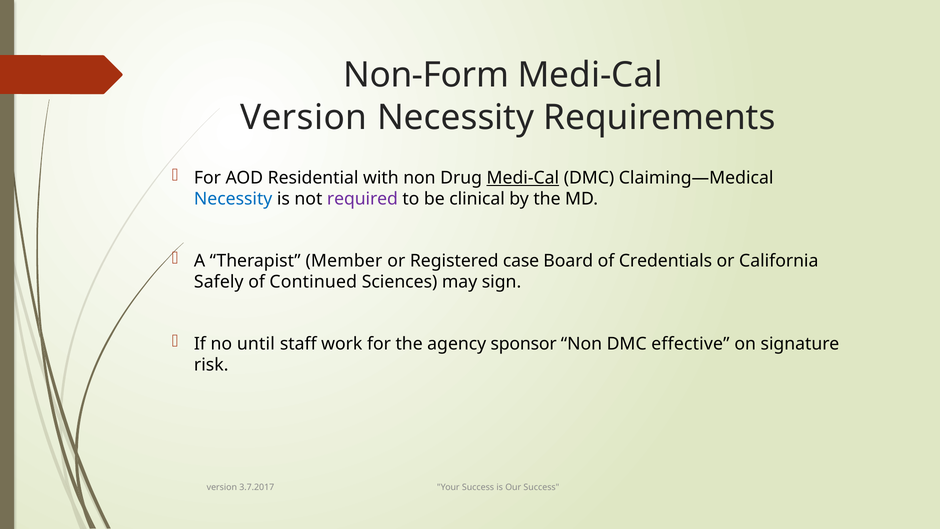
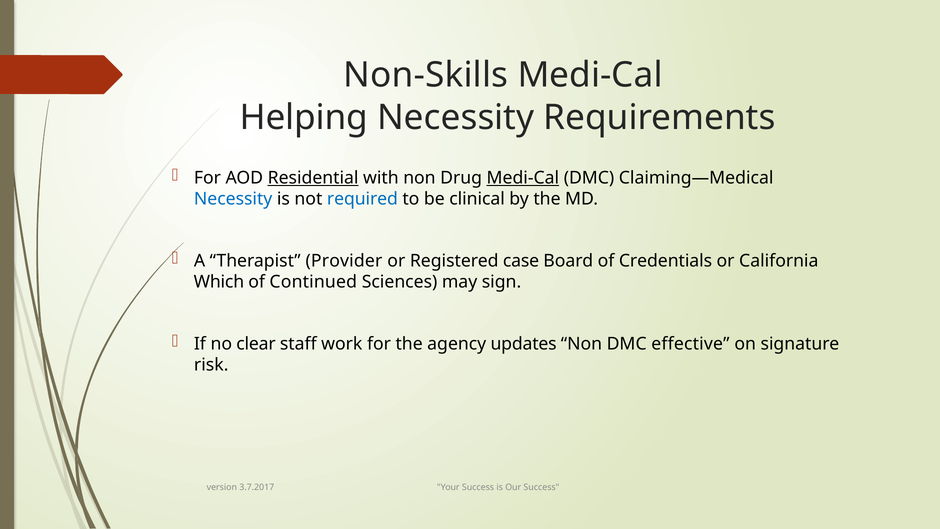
Non-Form: Non-Form -> Non-Skills
Version at (304, 118): Version -> Helping
Residential underline: none -> present
required colour: purple -> blue
Member: Member -> Provider
Safely: Safely -> Which
until: until -> clear
sponsor: sponsor -> updates
